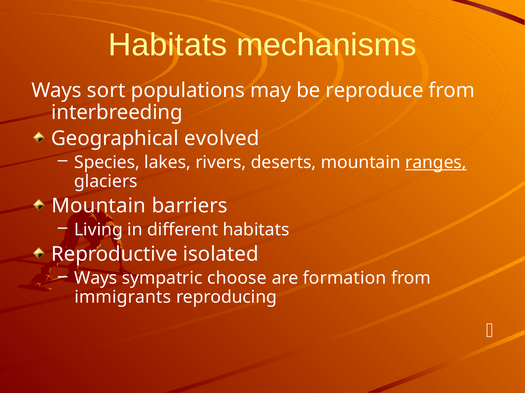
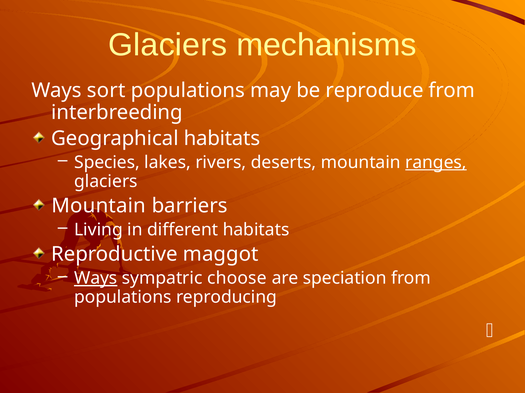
Habitats at (168, 45): Habitats -> Glaciers
Geographical evolved: evolved -> habitats
isolated: isolated -> maggot
Ways at (96, 279) underline: none -> present
formation: formation -> speciation
immigrants at (123, 298): immigrants -> populations
